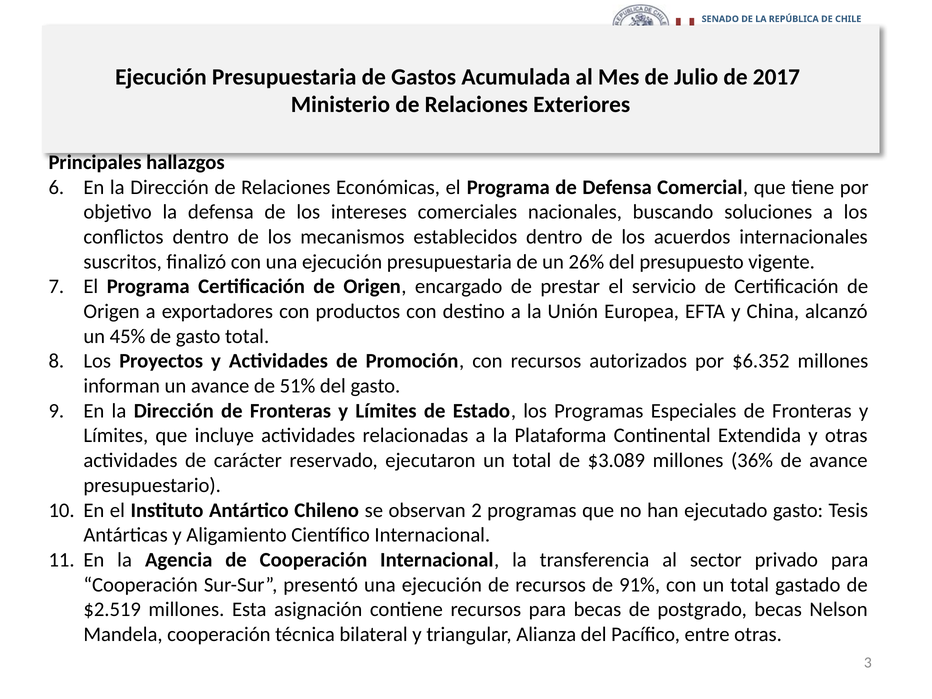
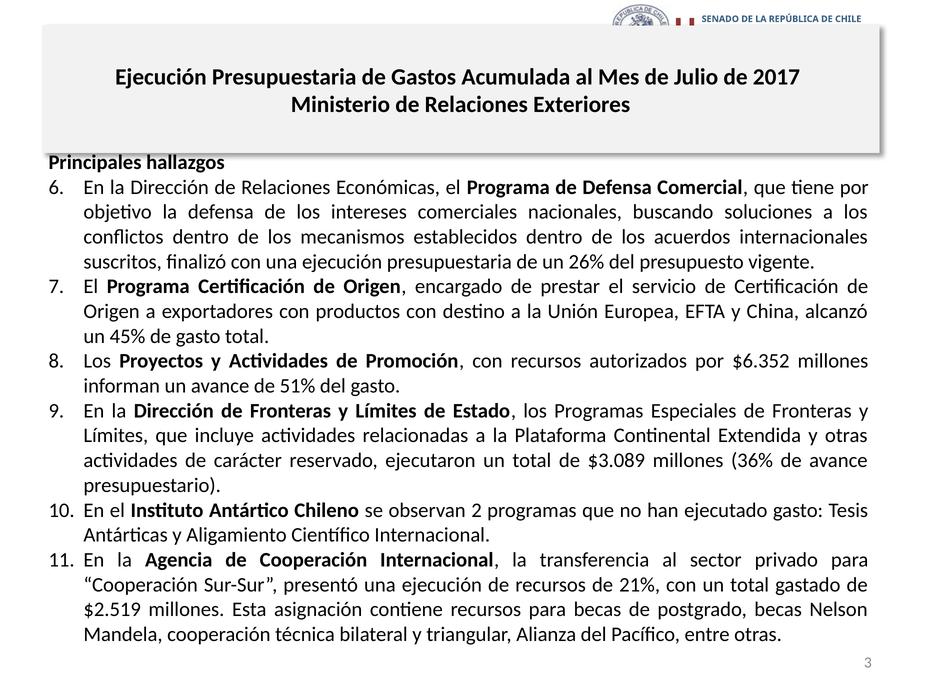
91%: 91% -> 21%
